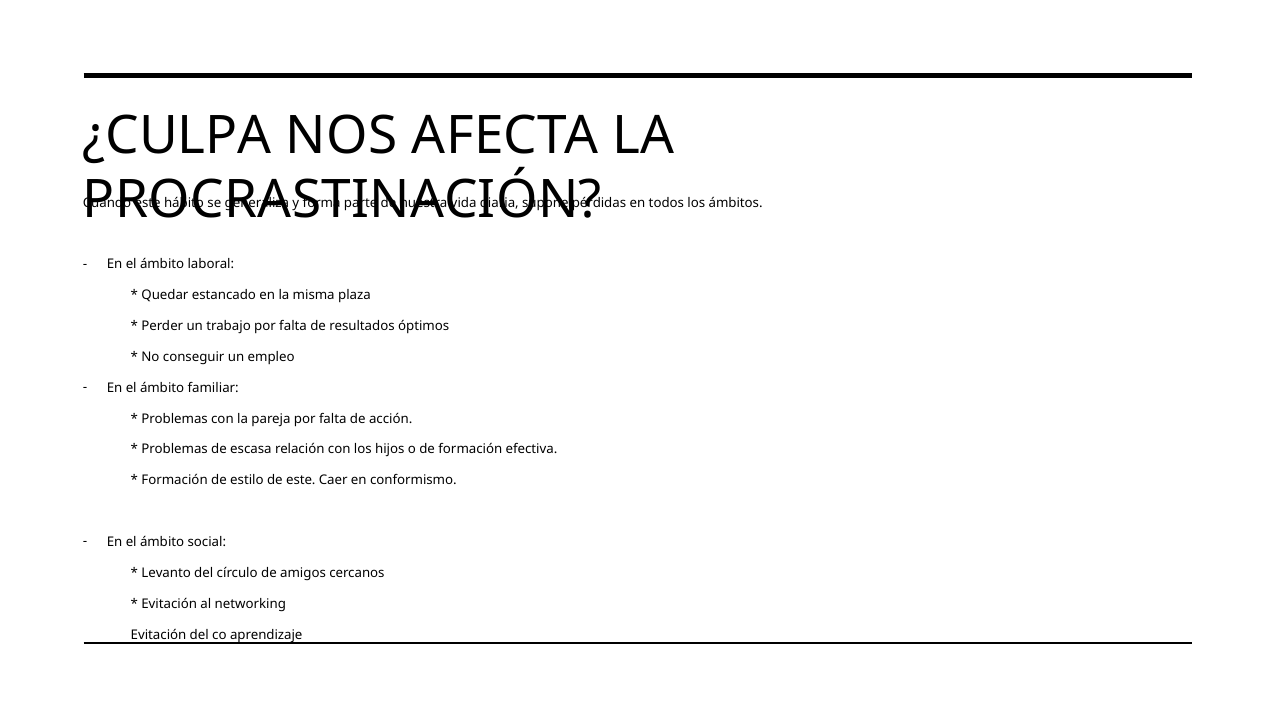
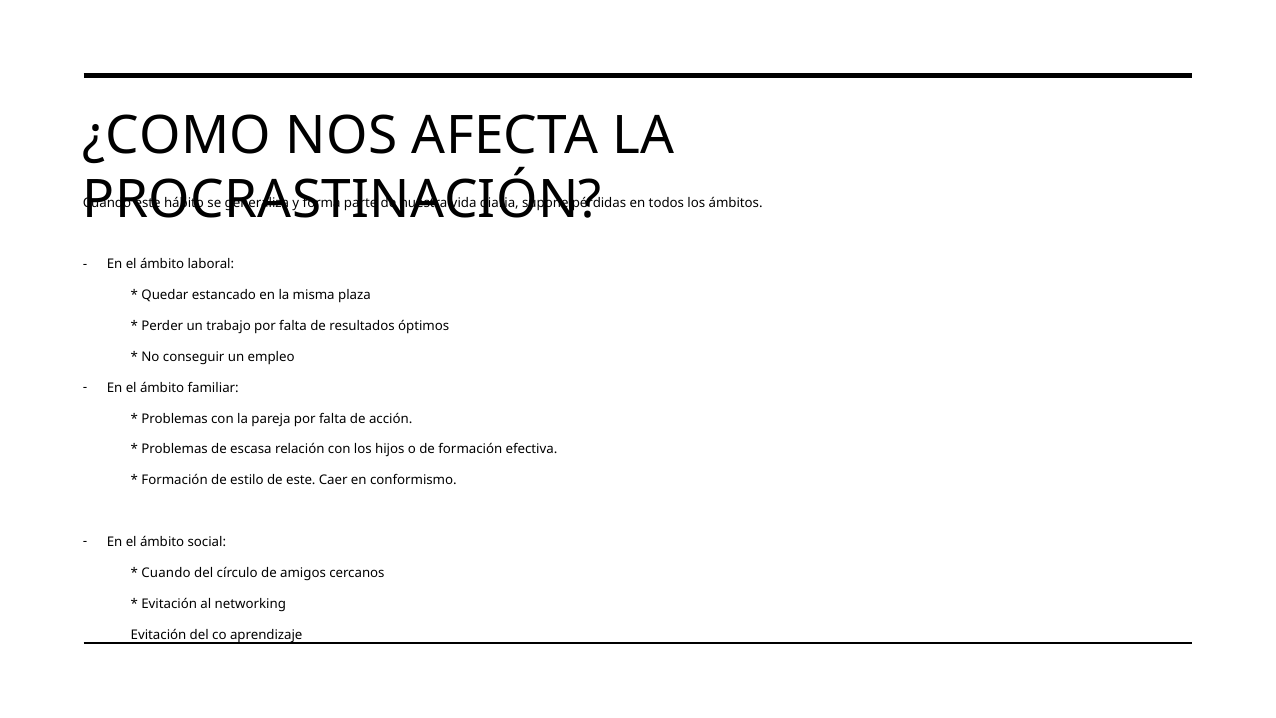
¿CULPA: ¿CULPA -> ¿COMO
Levanto at (166, 573): Levanto -> Cuando
